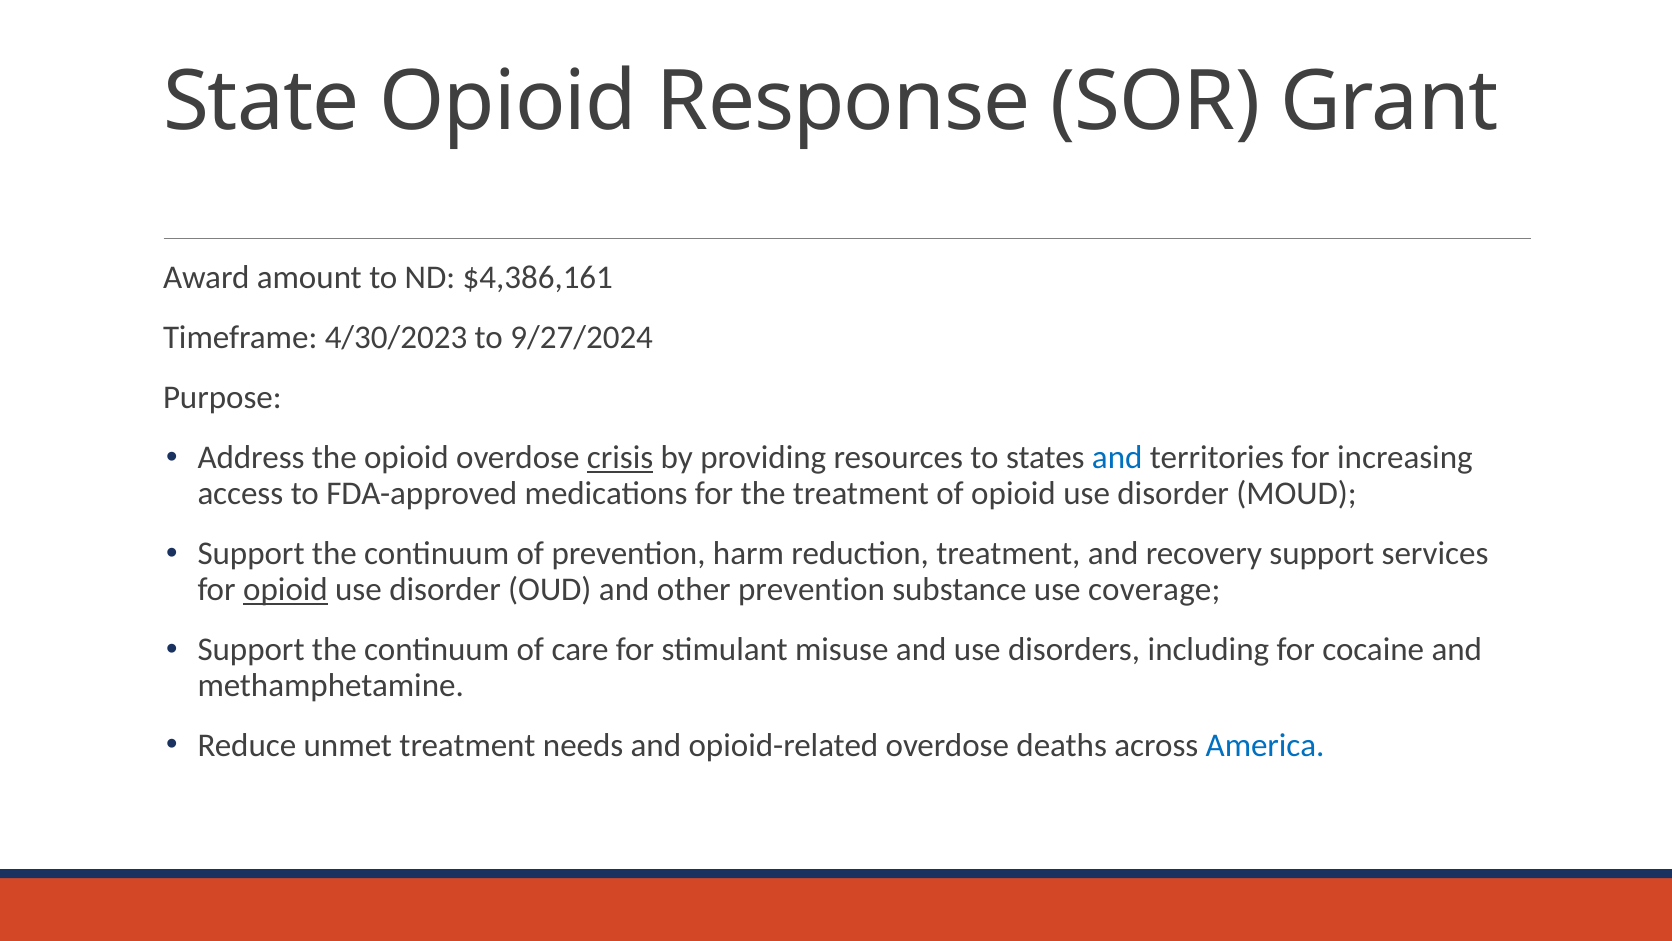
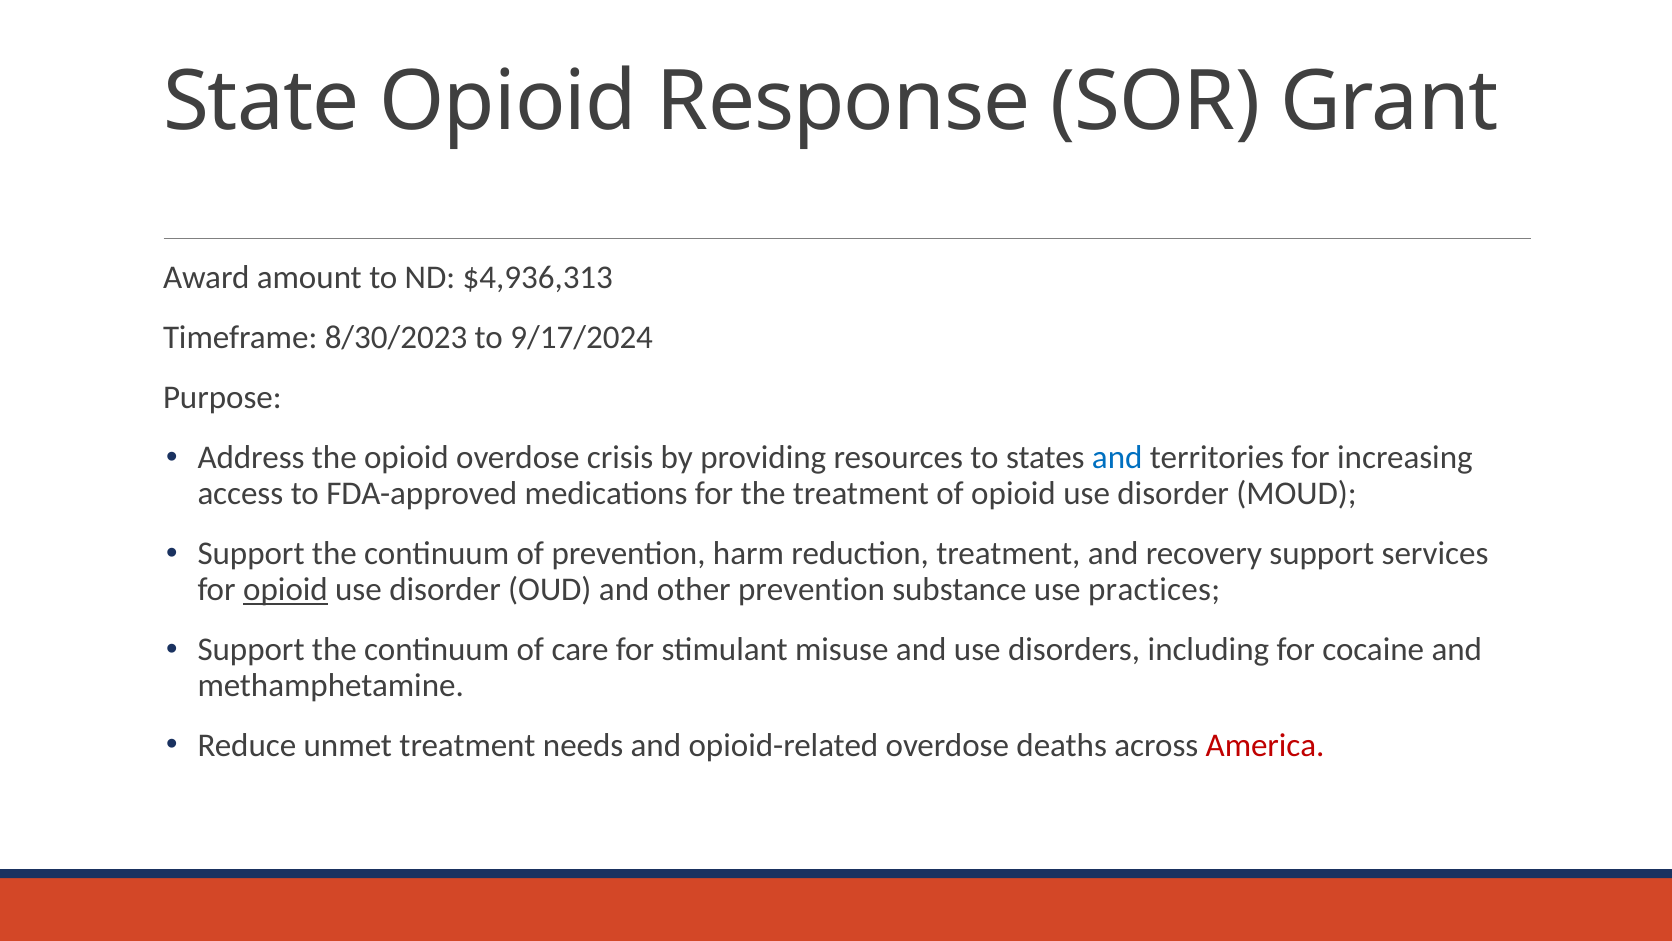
$4,386,161: $4,386,161 -> $4,936,313
4/30/2023: 4/30/2023 -> 8/30/2023
9/27/2024: 9/27/2024 -> 9/17/2024
crisis underline: present -> none
coverage: coverage -> practices
America colour: blue -> red
